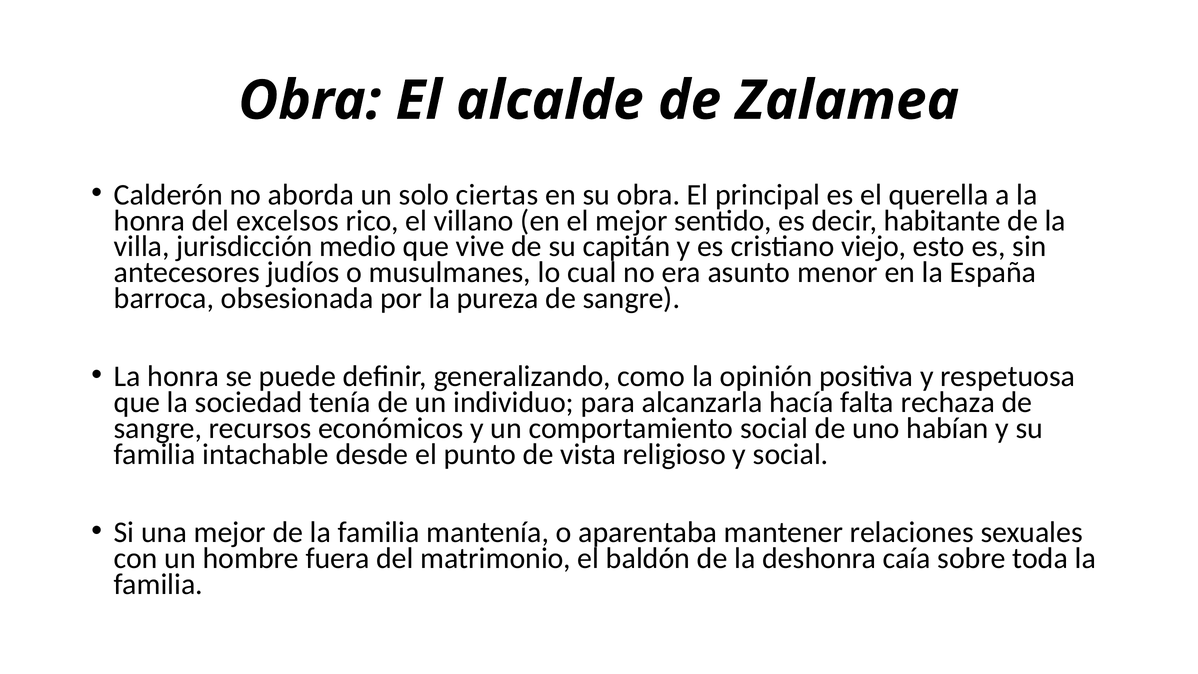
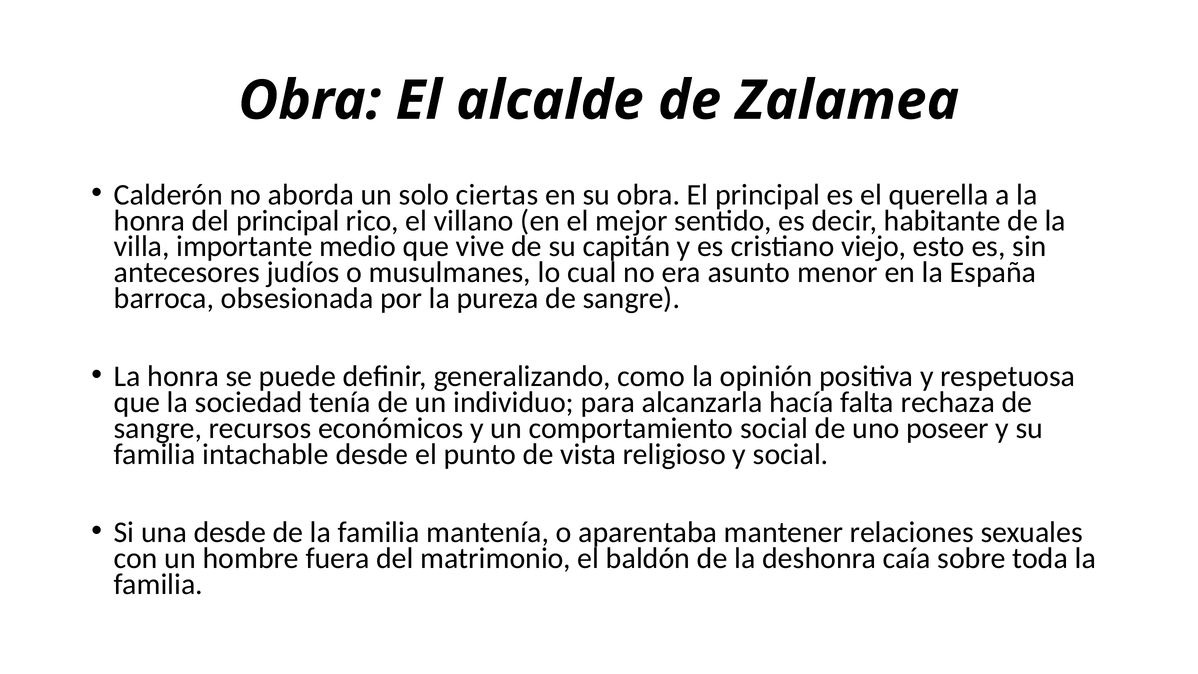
del excelsos: excelsos -> principal
jurisdicción: jurisdicción -> importante
habían: habían -> poseer
una mejor: mejor -> desde
